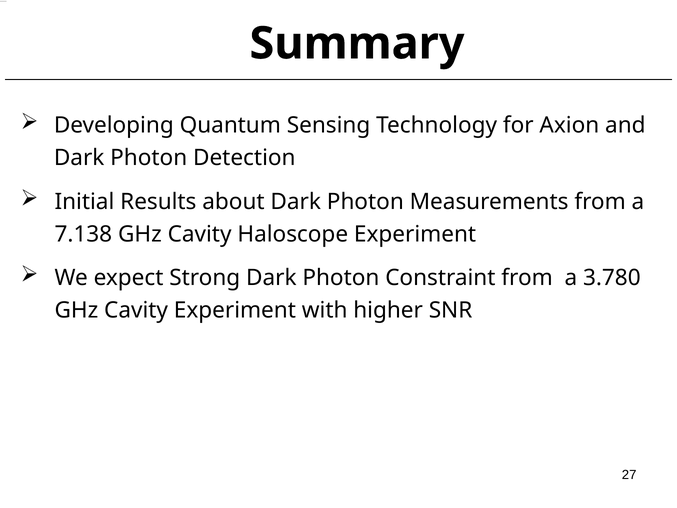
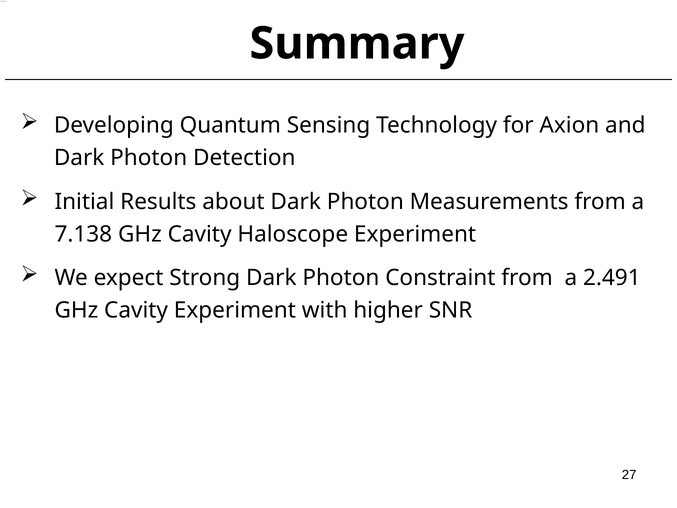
3.780: 3.780 -> 2.491
